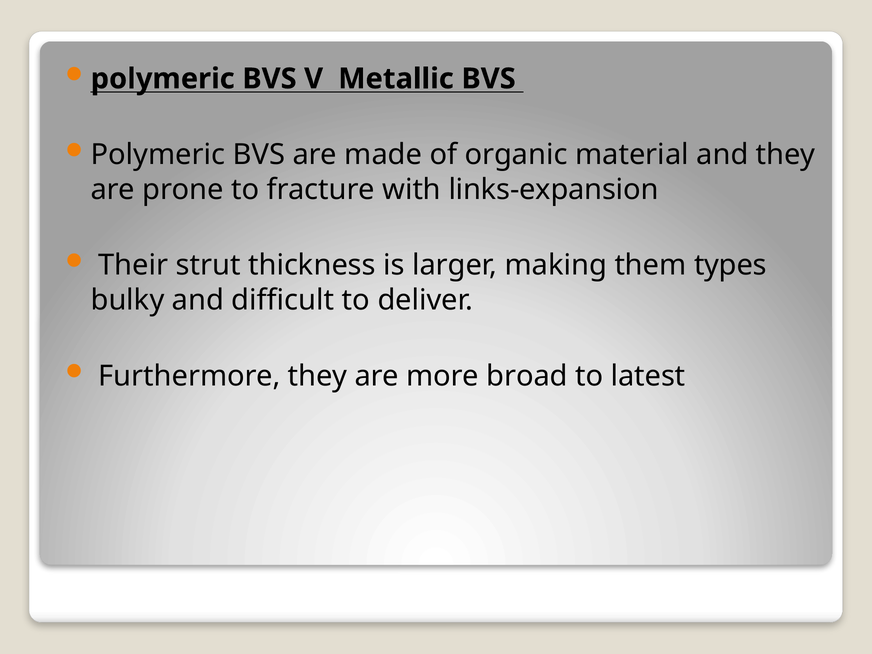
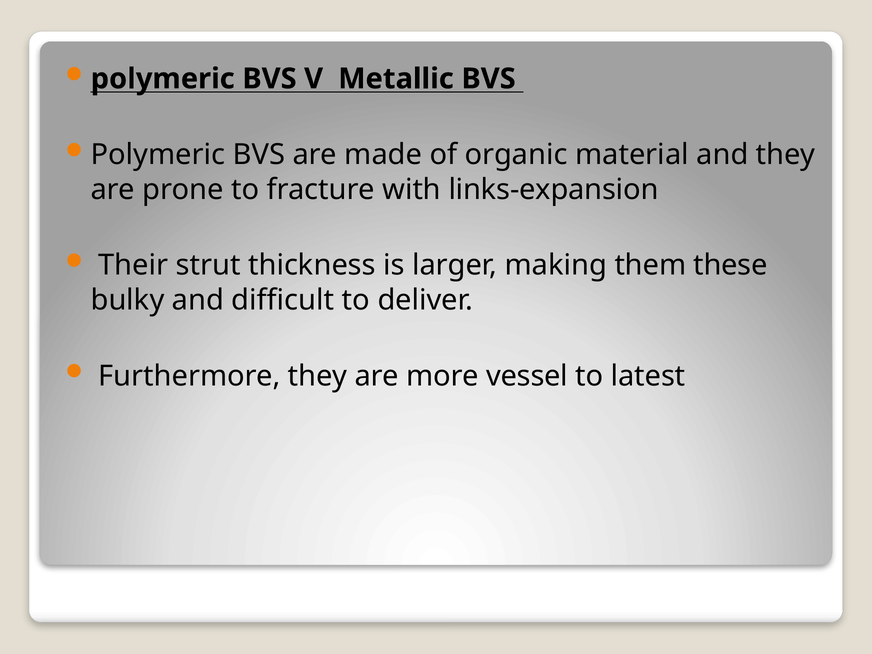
types: types -> these
broad: broad -> vessel
